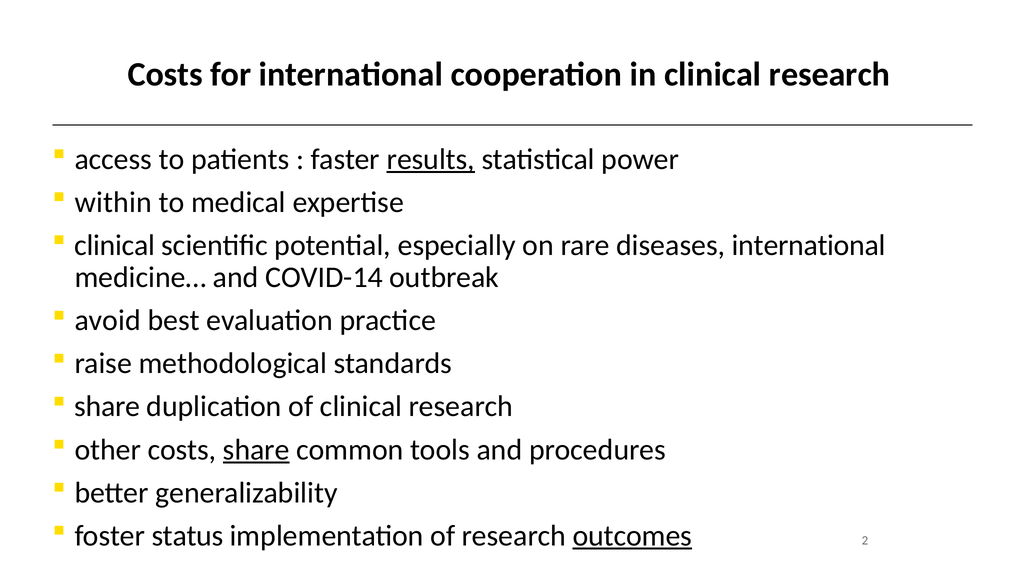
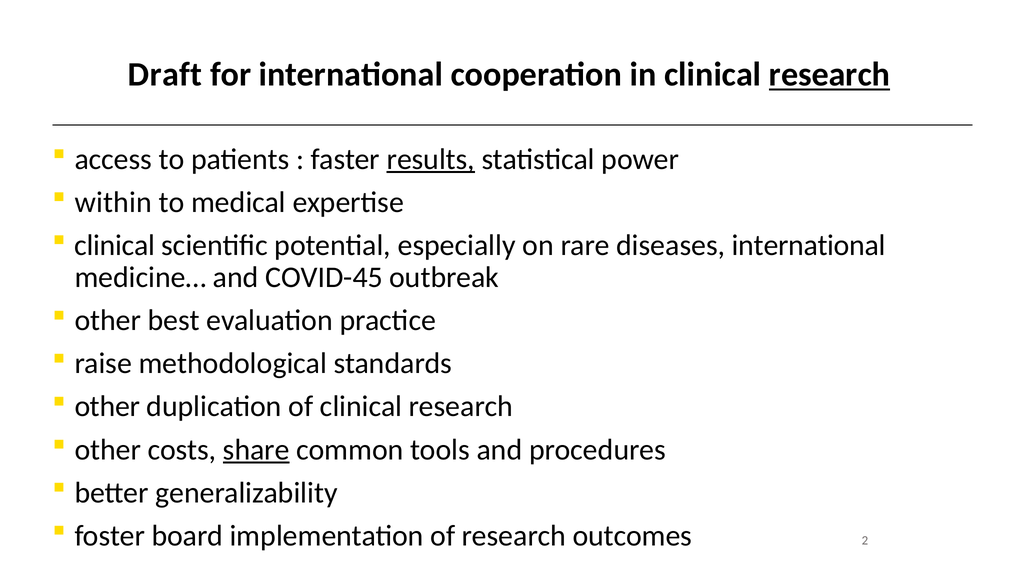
Costs at (165, 75): Costs -> Draft
research at (829, 75) underline: none -> present
COVID-14: COVID-14 -> COVID-45
avoid at (108, 320): avoid -> other
share at (107, 406): share -> other
status: status -> board
outcomes underline: present -> none
